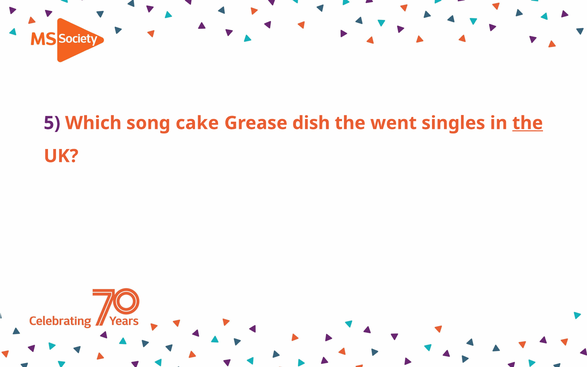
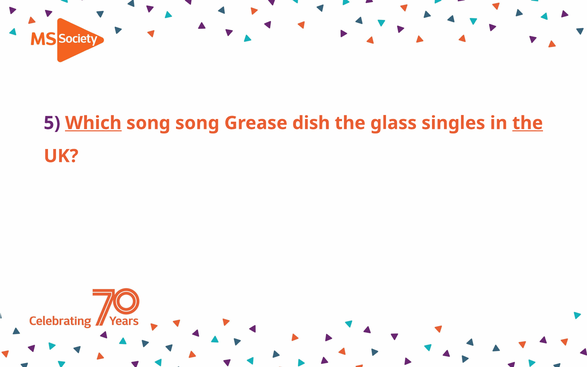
Which underline: none -> present
song cake: cake -> song
went: went -> glass
